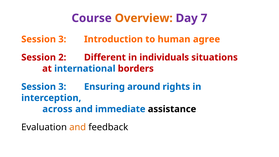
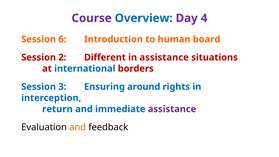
Overview colour: orange -> blue
7: 7 -> 4
3 at (62, 39): 3 -> 6
agree: agree -> board
in individuals: individuals -> assistance
across: across -> return
assistance at (172, 109) colour: black -> purple
